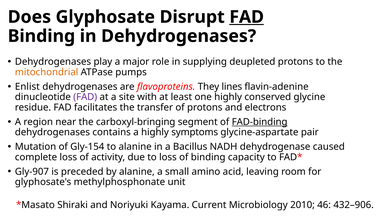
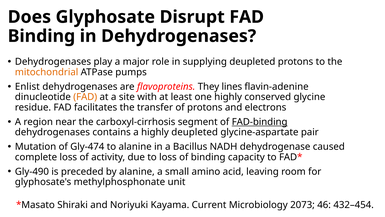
FAD at (247, 17) underline: present -> none
FAD at (85, 97) colour: purple -> orange
carboxyl-bringing: carboxyl-bringing -> carboxyl-cirrhosis
highly symptoms: symptoms -> deupleted
Gly-154: Gly-154 -> Gly-474
Gly-907: Gly-907 -> Gly-490
2010: 2010 -> 2073
432–906: 432–906 -> 432–454
